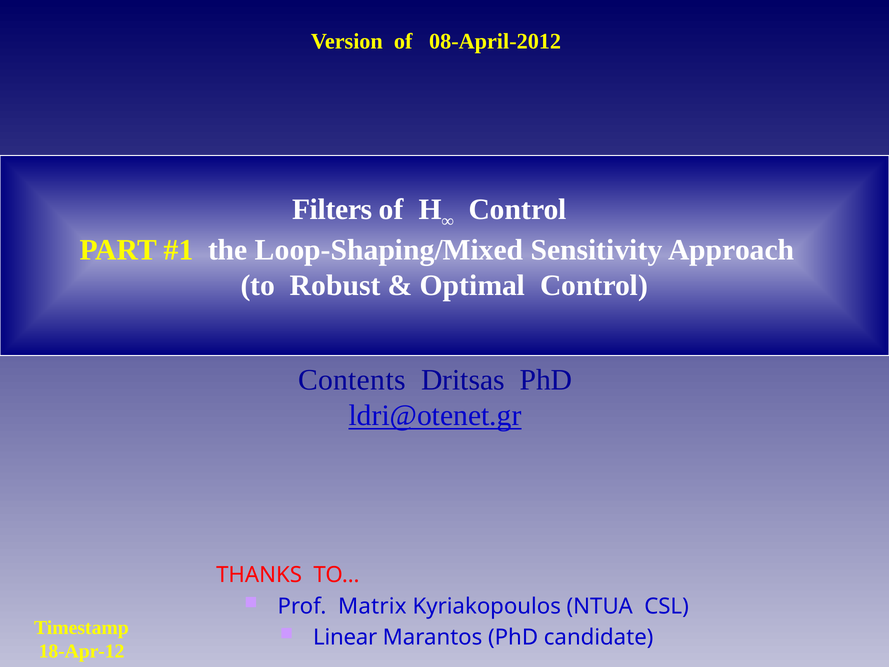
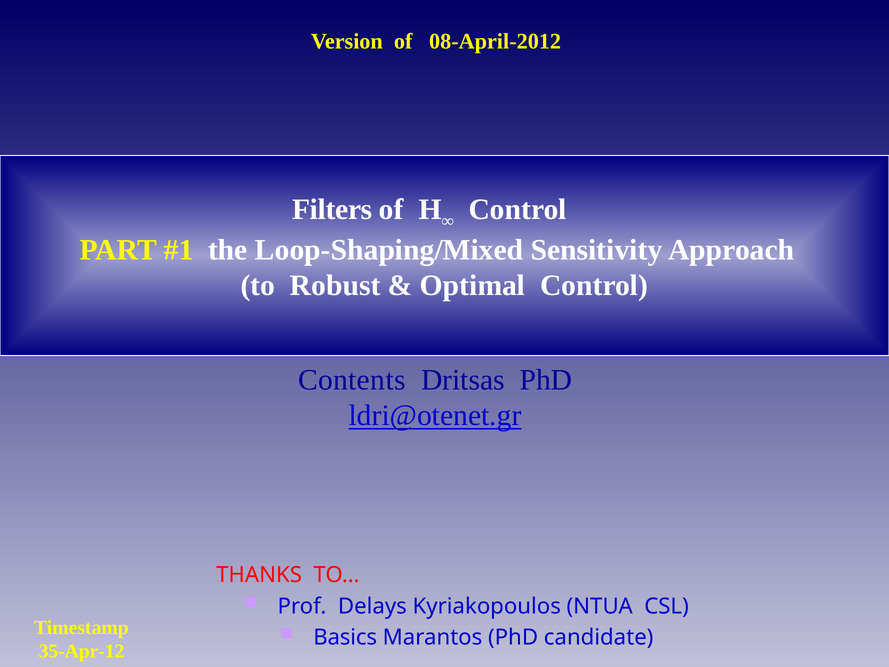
Matrix: Matrix -> Delays
Linear: Linear -> Basics
18-Apr-12: 18-Apr-12 -> 35-Apr-12
